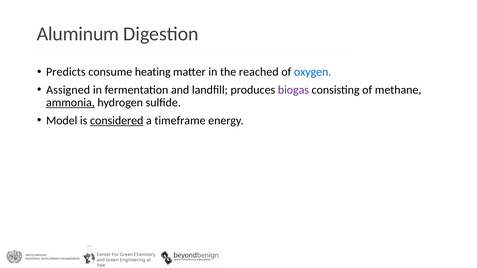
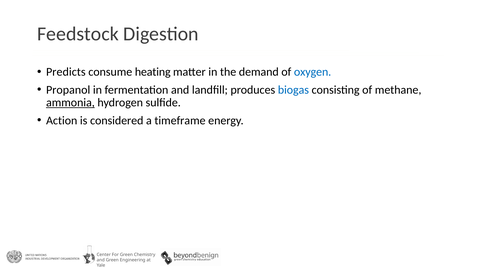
Aluminum: Aluminum -> Feedstock
reached: reached -> demand
Assigned: Assigned -> Propanol
biogas colour: purple -> blue
Model: Model -> Action
considered underline: present -> none
